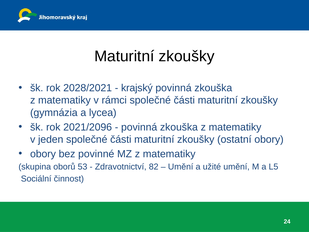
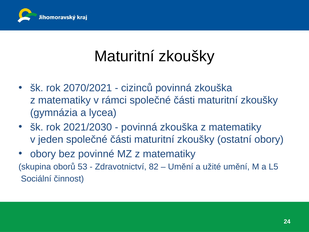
2028/2021: 2028/2021 -> 2070/2021
krajský: krajský -> cizinců
2021/2096: 2021/2096 -> 2021/2030
